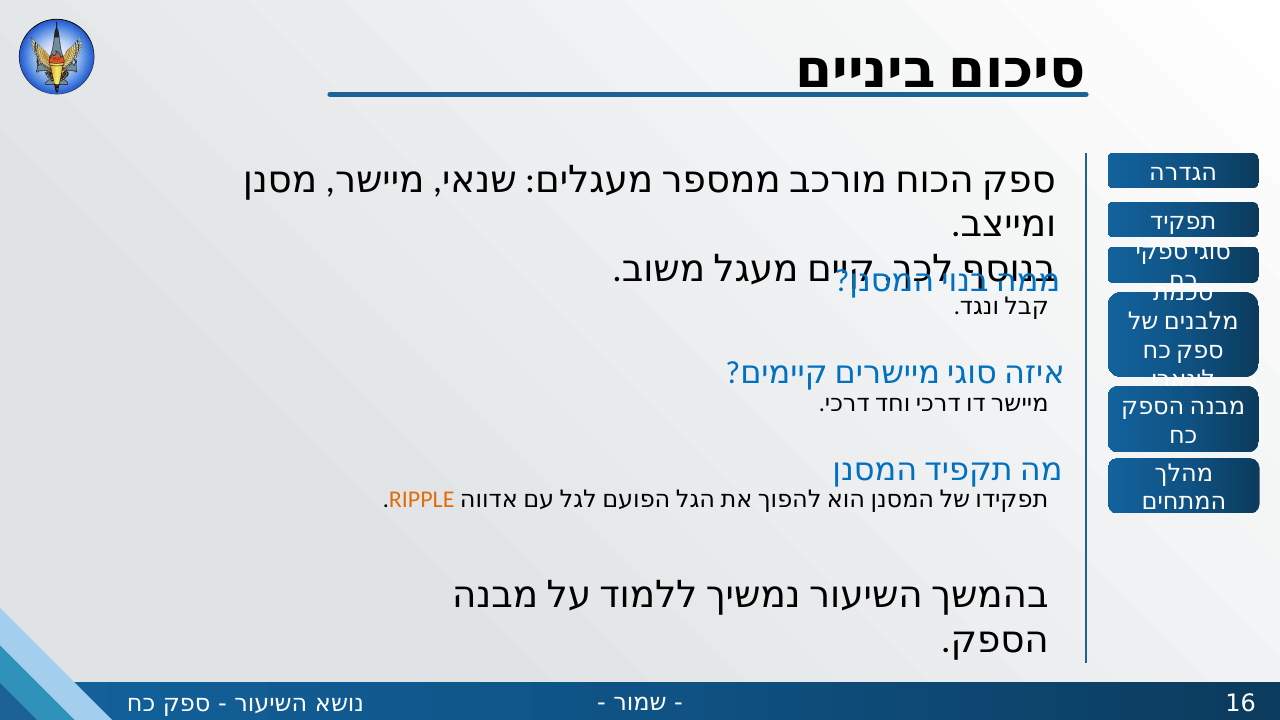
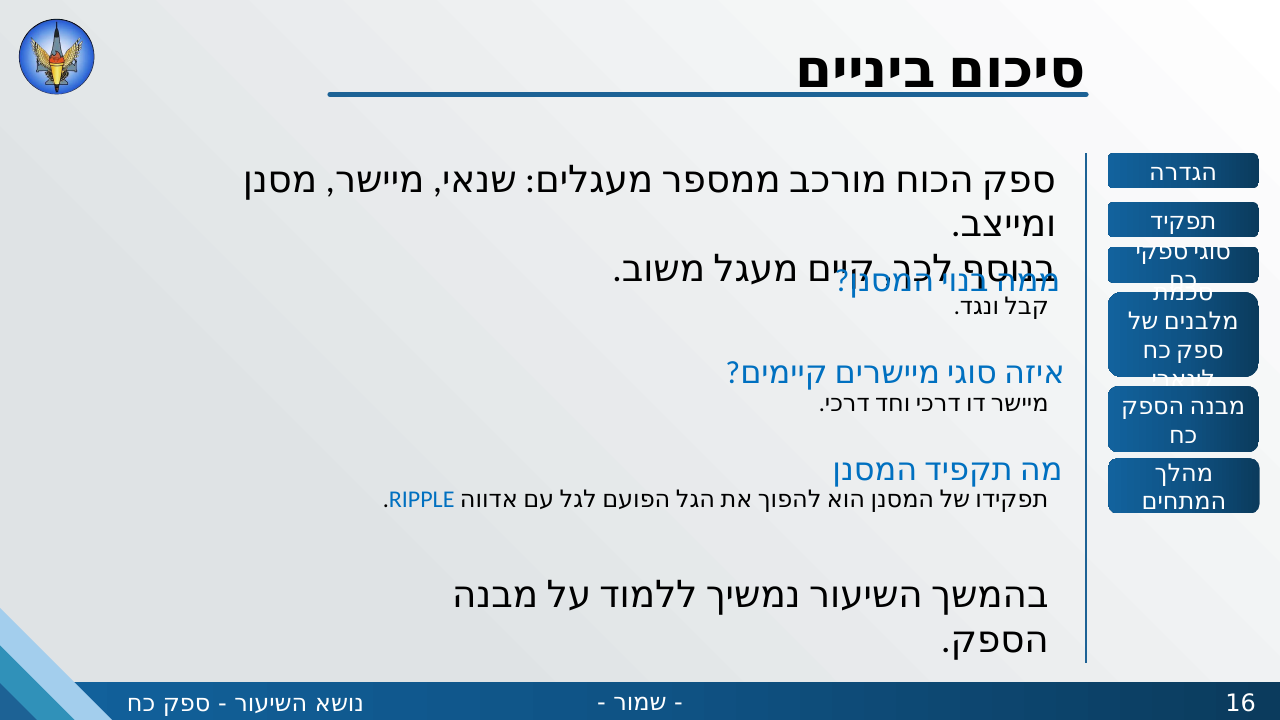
RIPPLE colour: orange -> blue
